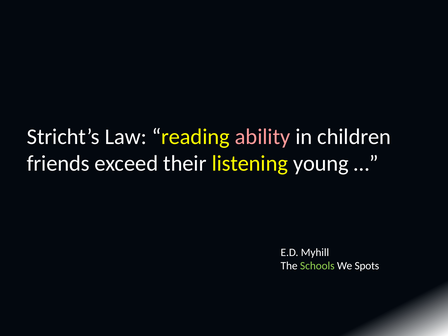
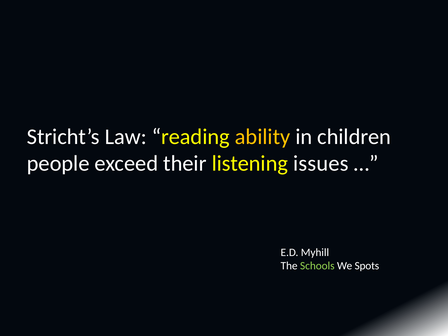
ability colour: pink -> yellow
friends: friends -> people
young: young -> issues
